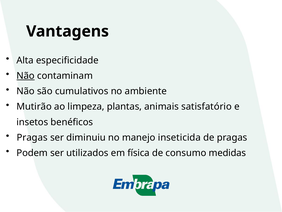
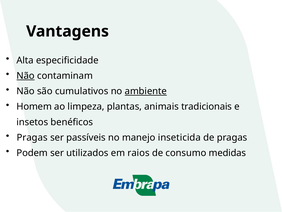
ambiente underline: none -> present
Mutirão: Mutirão -> Homem
satisfatório: satisfatório -> tradicionais
diminuiu: diminuiu -> passíveis
física: física -> raios
